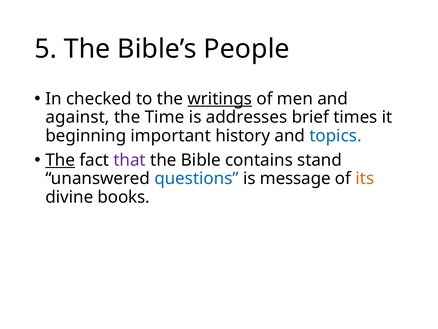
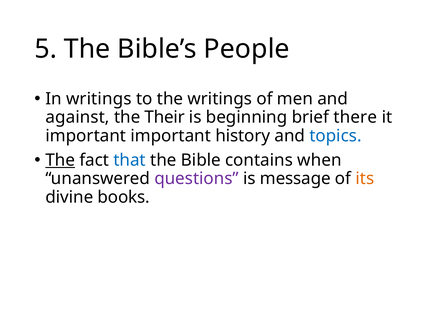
In checked: checked -> writings
writings at (220, 99) underline: present -> none
Time: Time -> Their
addresses: addresses -> beginning
times: times -> there
beginning at (86, 136): beginning -> important
that colour: purple -> blue
stand: stand -> when
questions colour: blue -> purple
